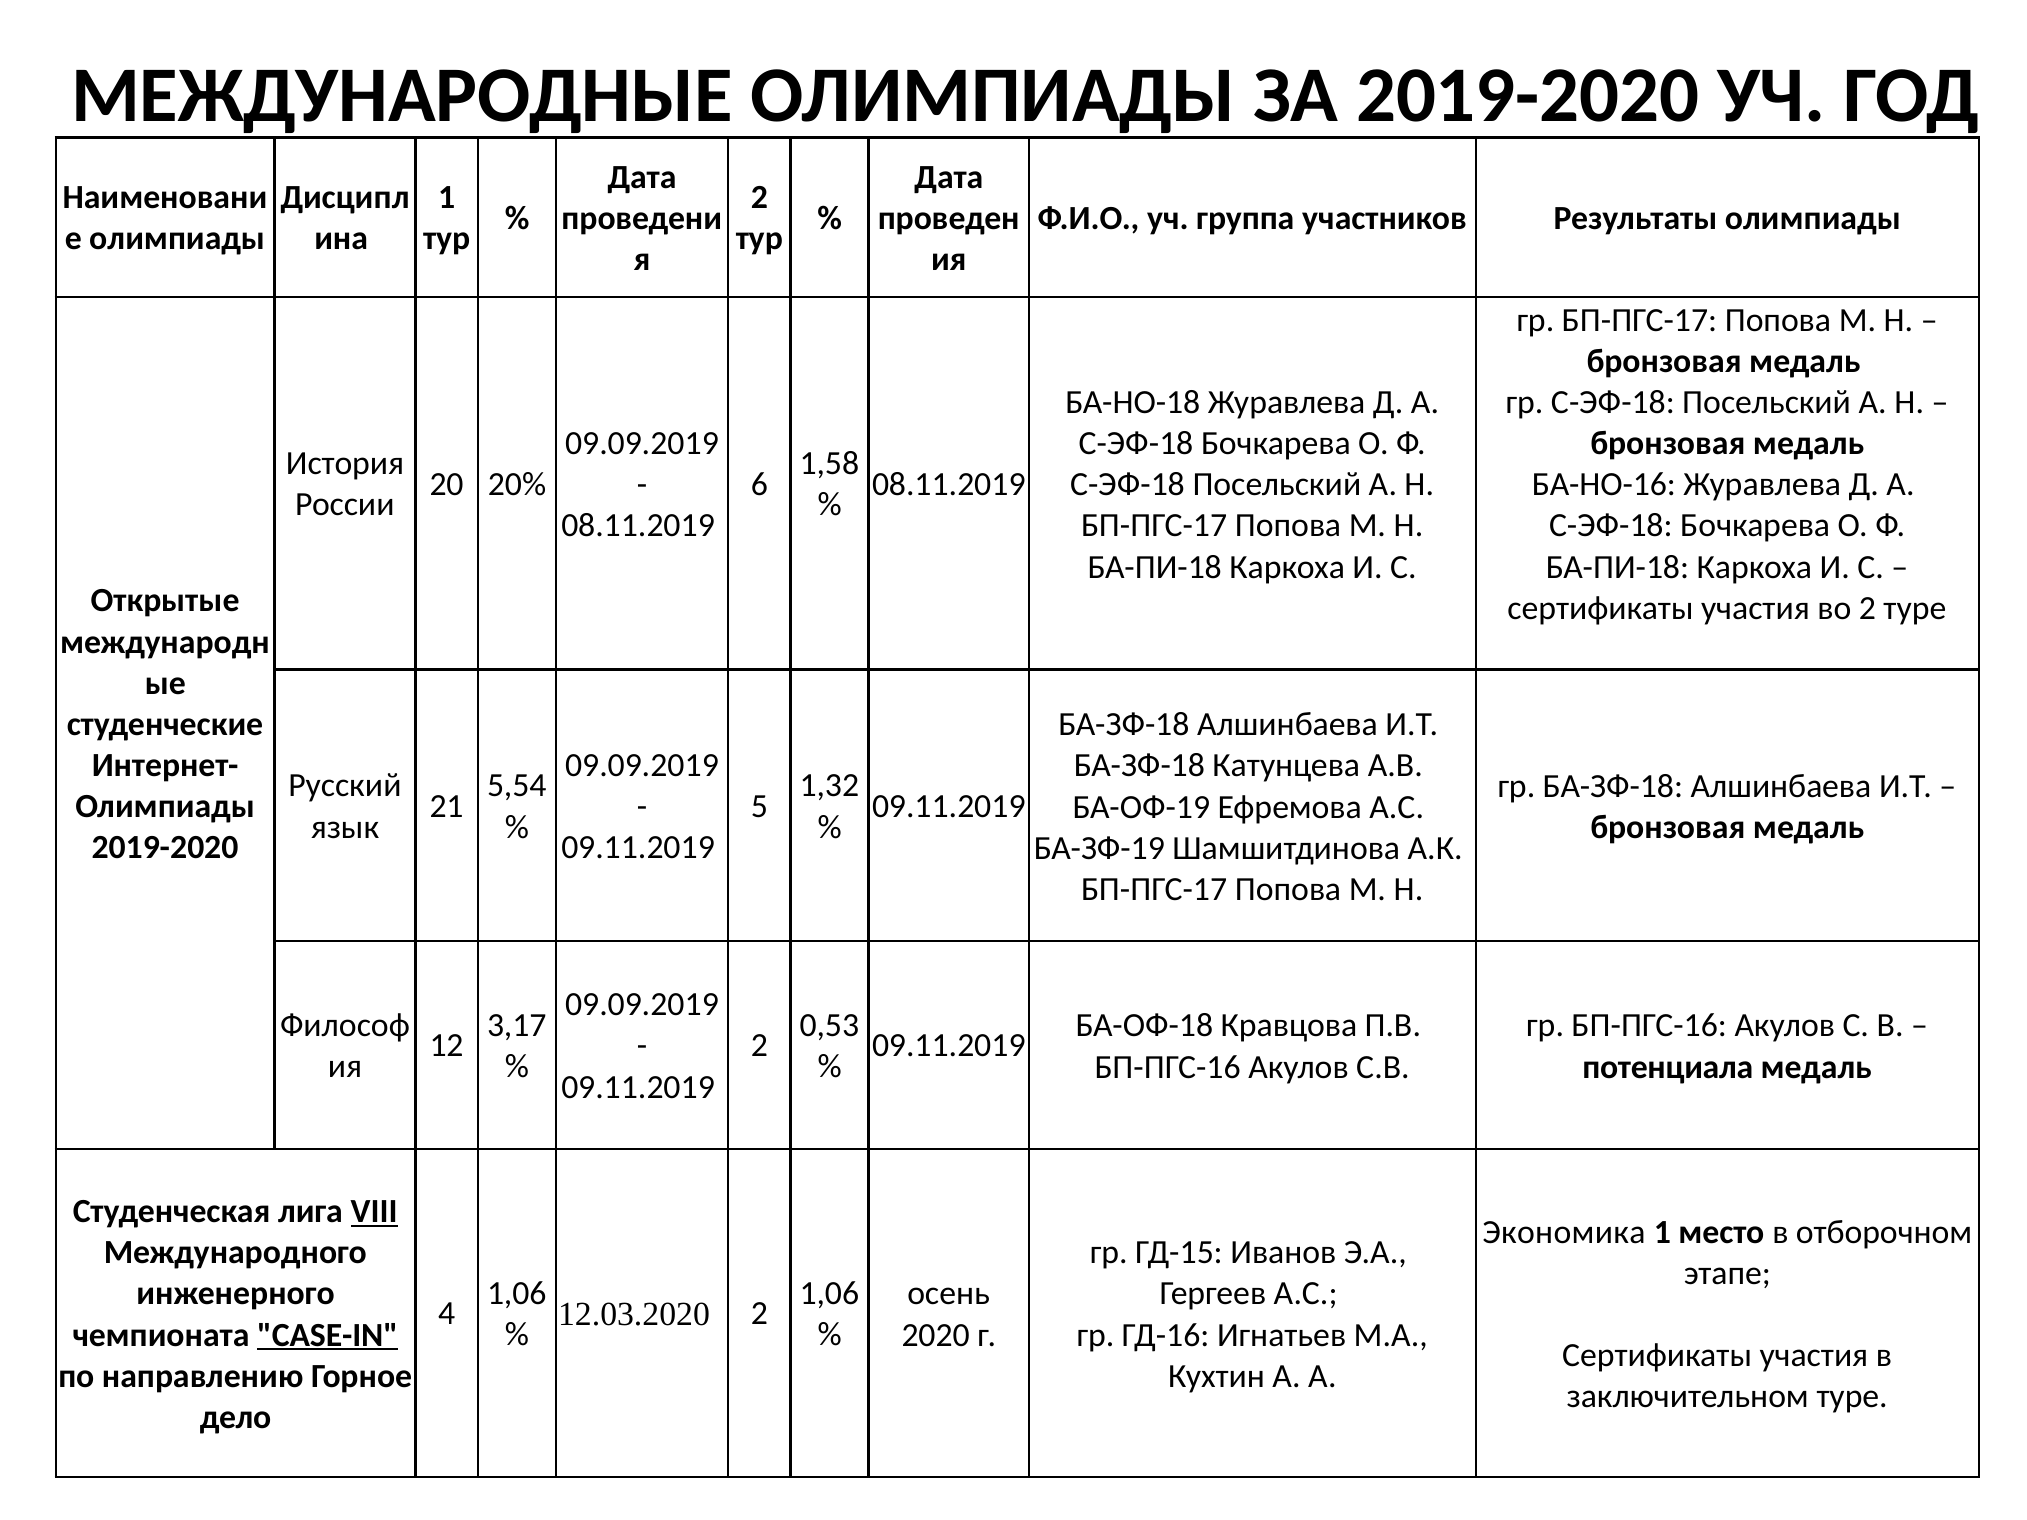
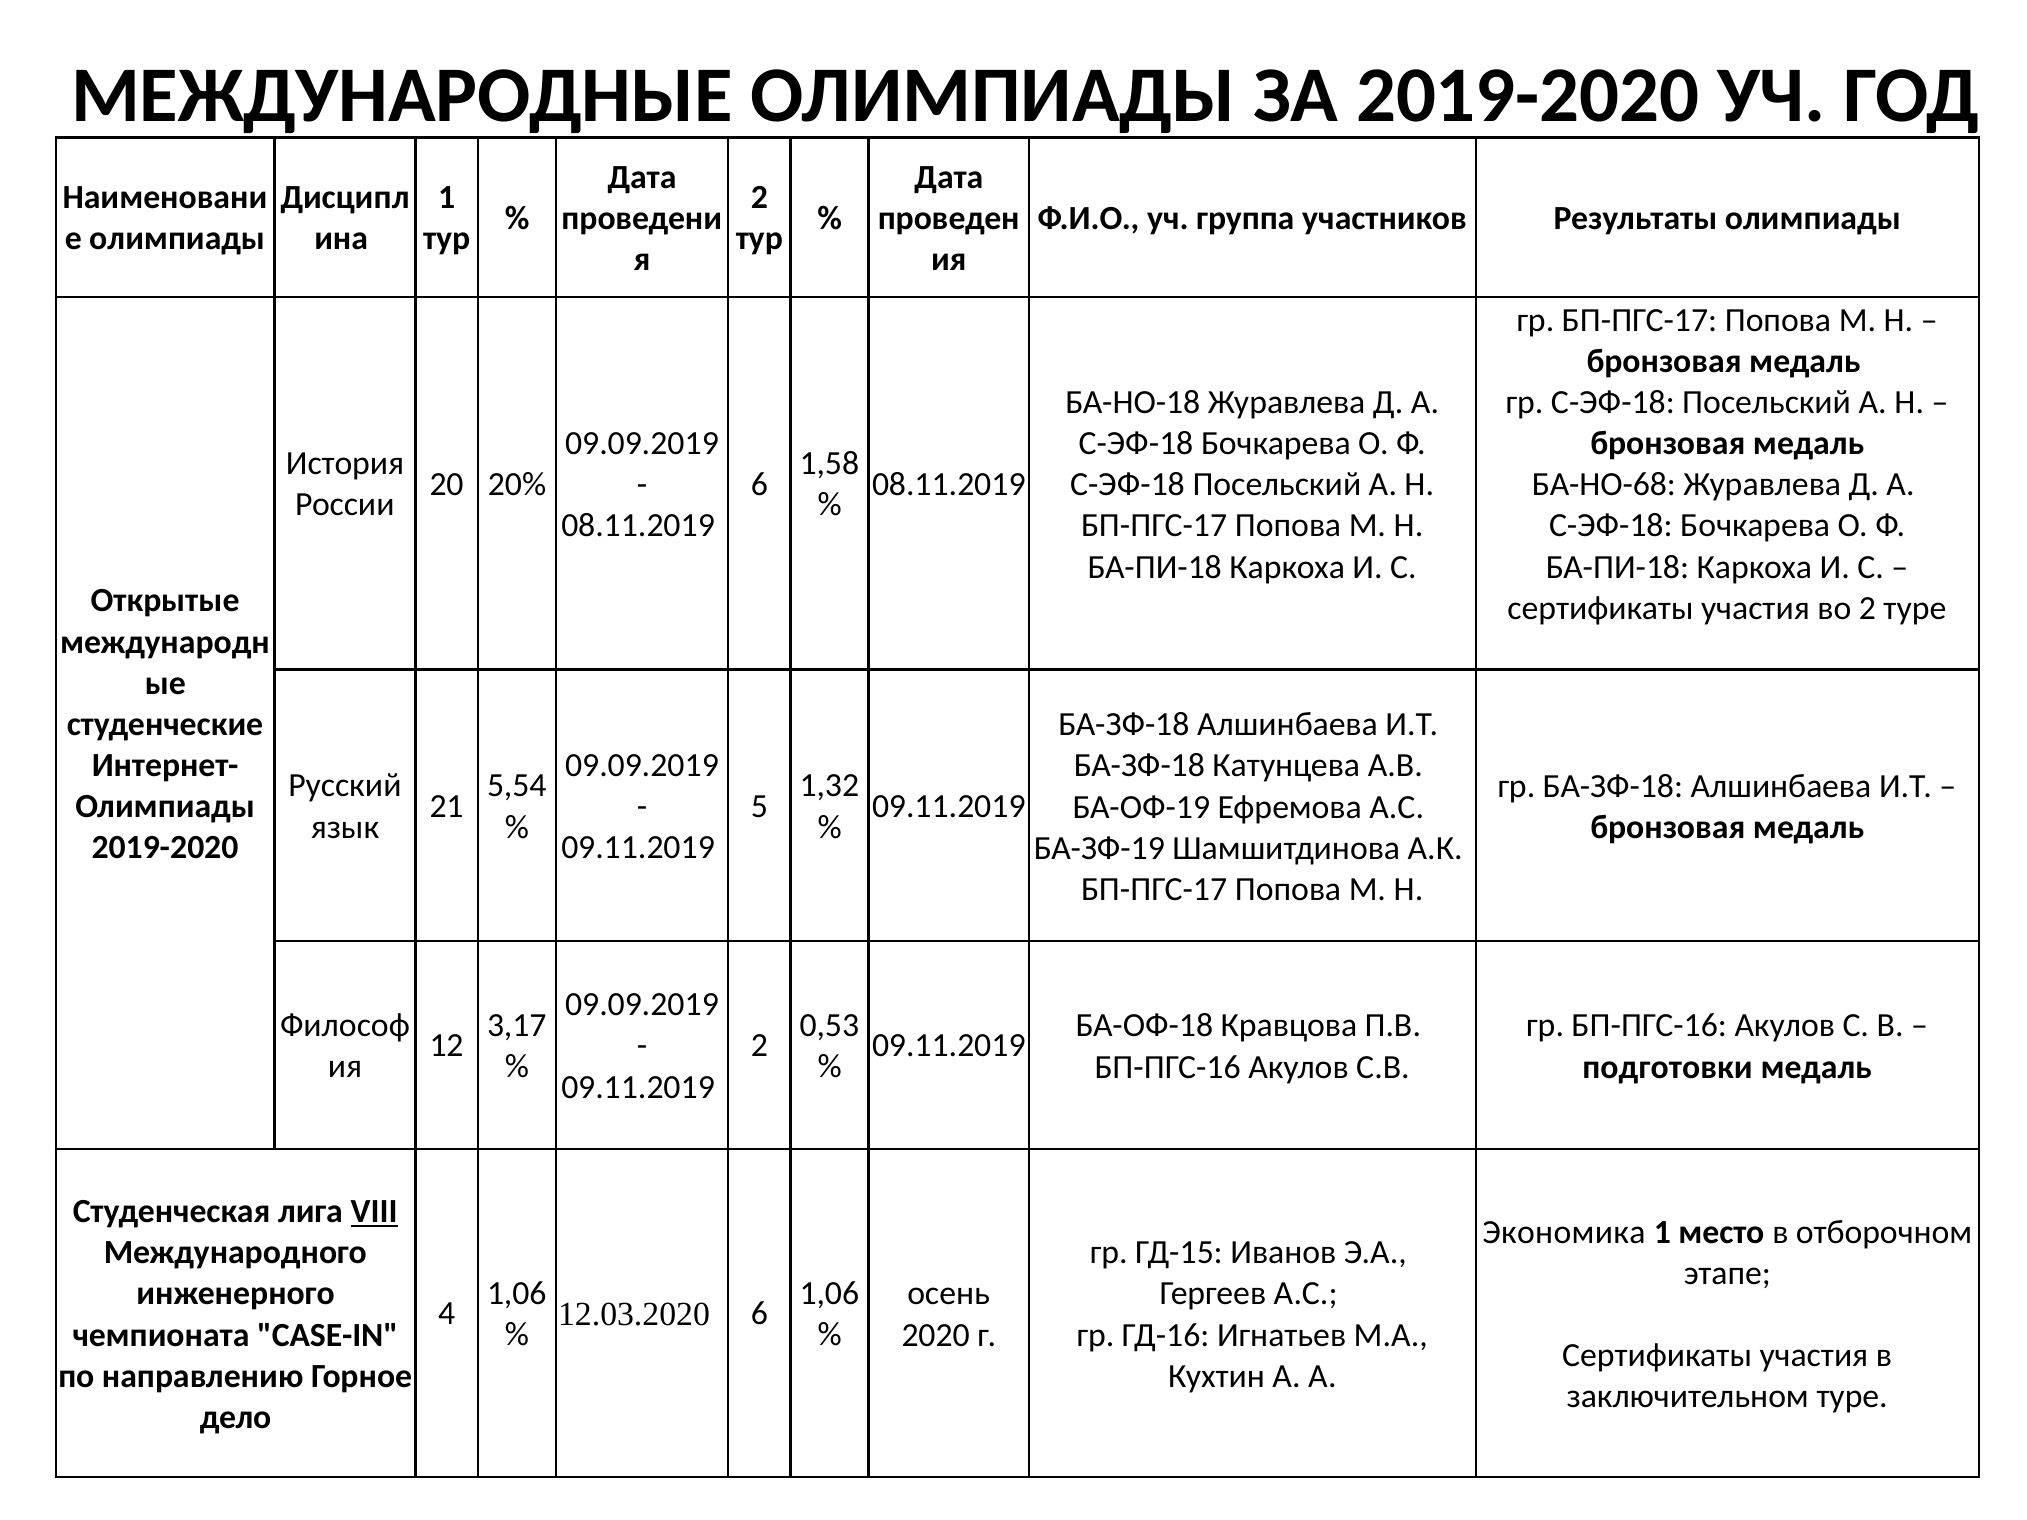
БА-НО-16: БА-НО-16 -> БА-НО-68
потенциала: потенциала -> подготовки
12.03.2020 2: 2 -> 6
CASE-IN underline: present -> none
